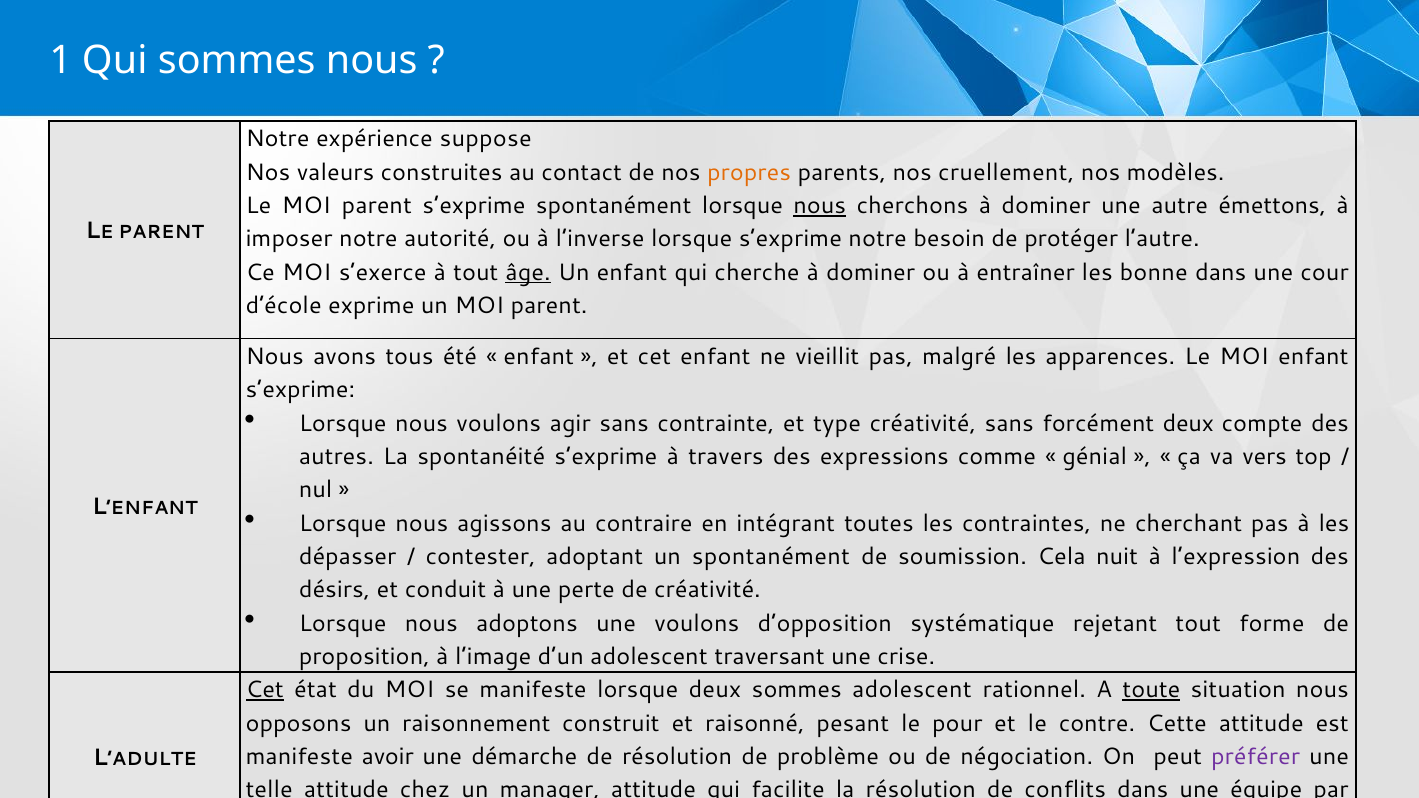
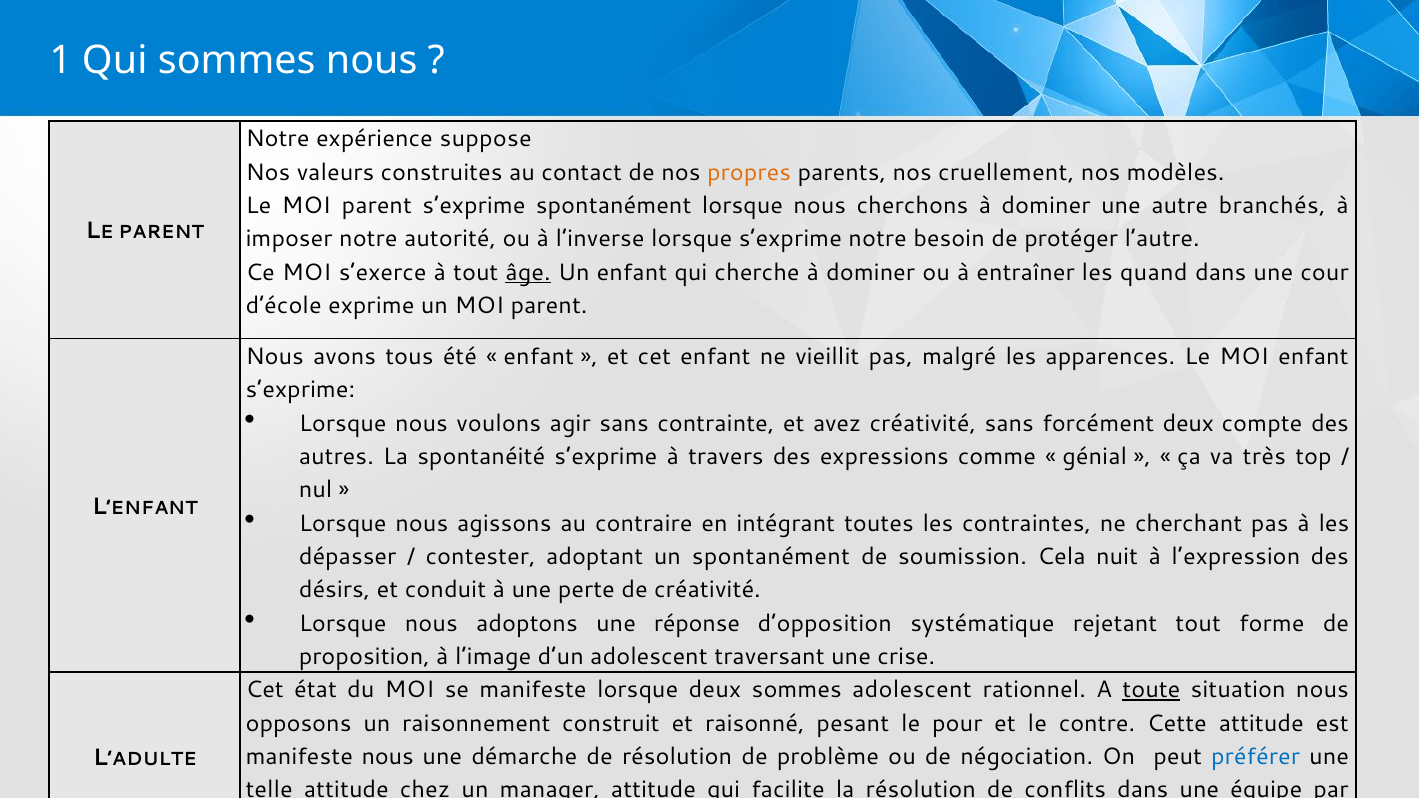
nous at (820, 206) underline: present -> none
émettons: émettons -> branchés
bonne: bonne -> quand
type: type -> avez
vers: vers -> très
une voulons: voulons -> réponse
Cet at (265, 690) underline: present -> none
manifeste avoir: avoir -> nous
préférer colour: purple -> blue
